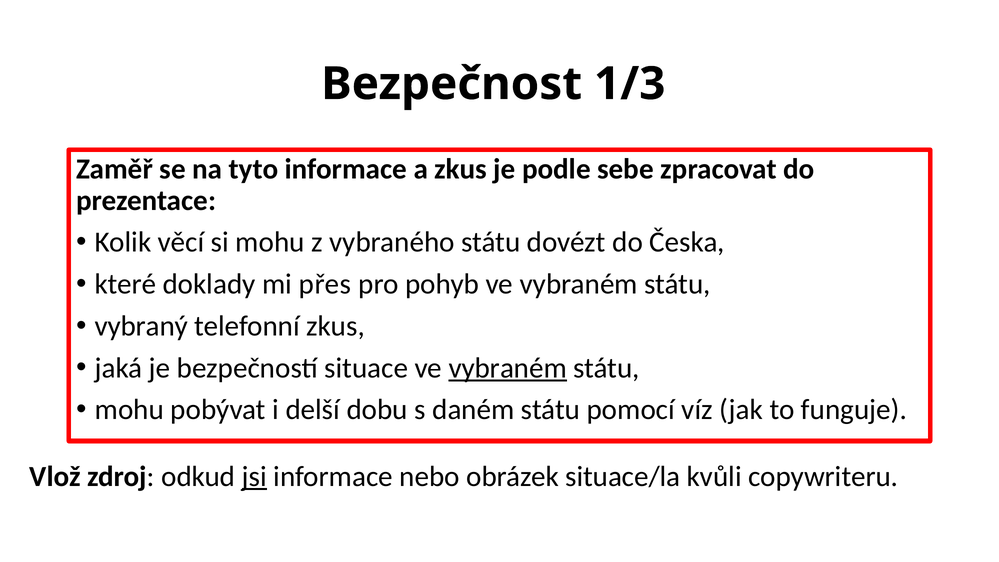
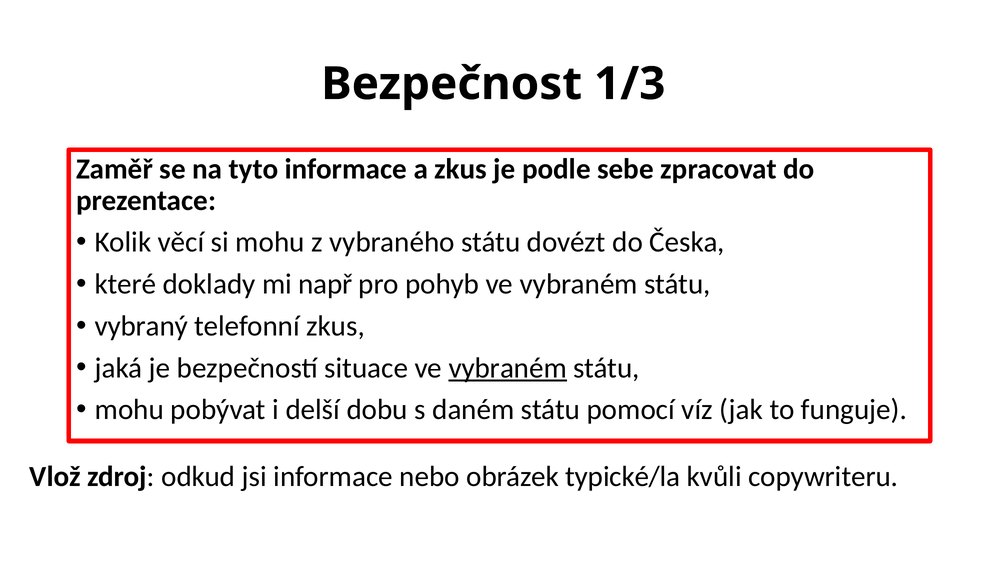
přes: přes -> např
jsi underline: present -> none
situace/la: situace/la -> typické/la
